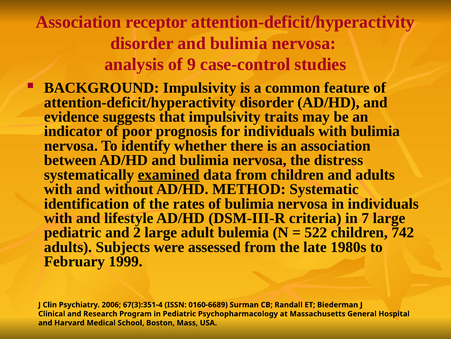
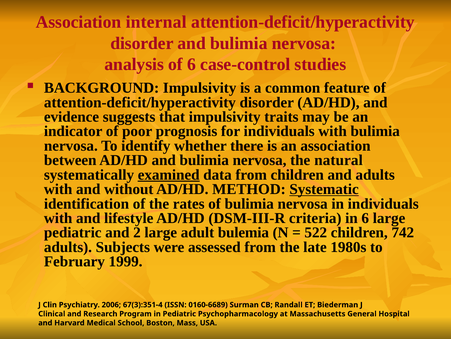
receptor: receptor -> internal
of 9: 9 -> 6
distress: distress -> natural
Systematic underline: none -> present
in 7: 7 -> 6
